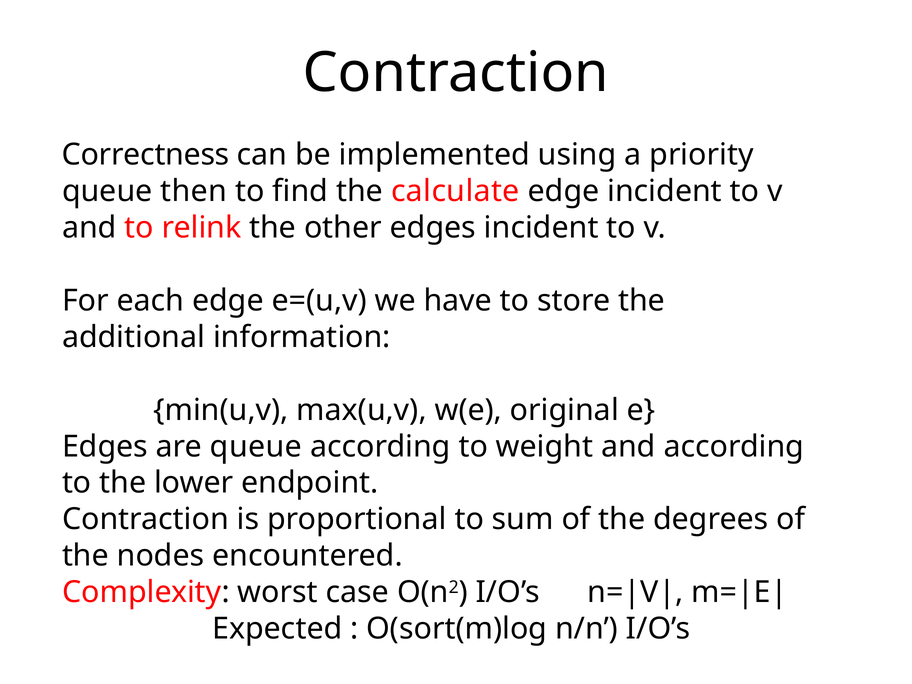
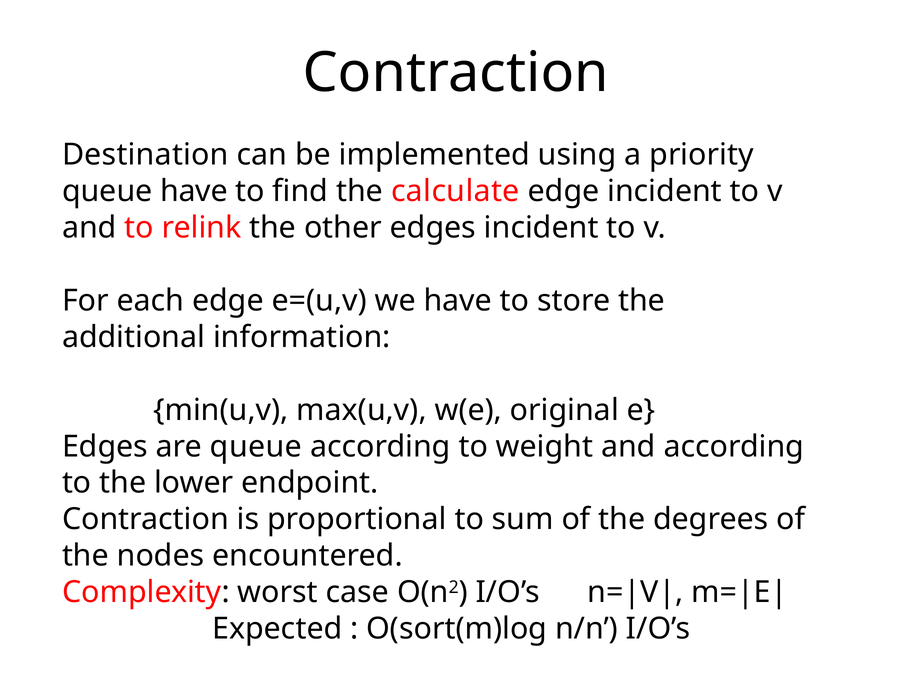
Correctness: Correctness -> Destination
queue then: then -> have
